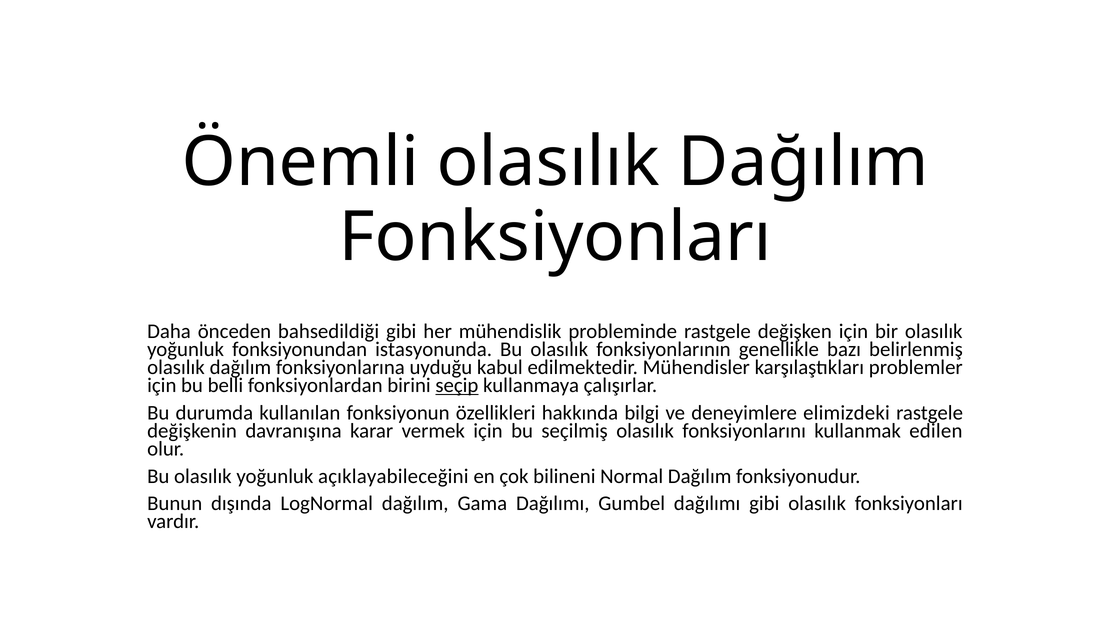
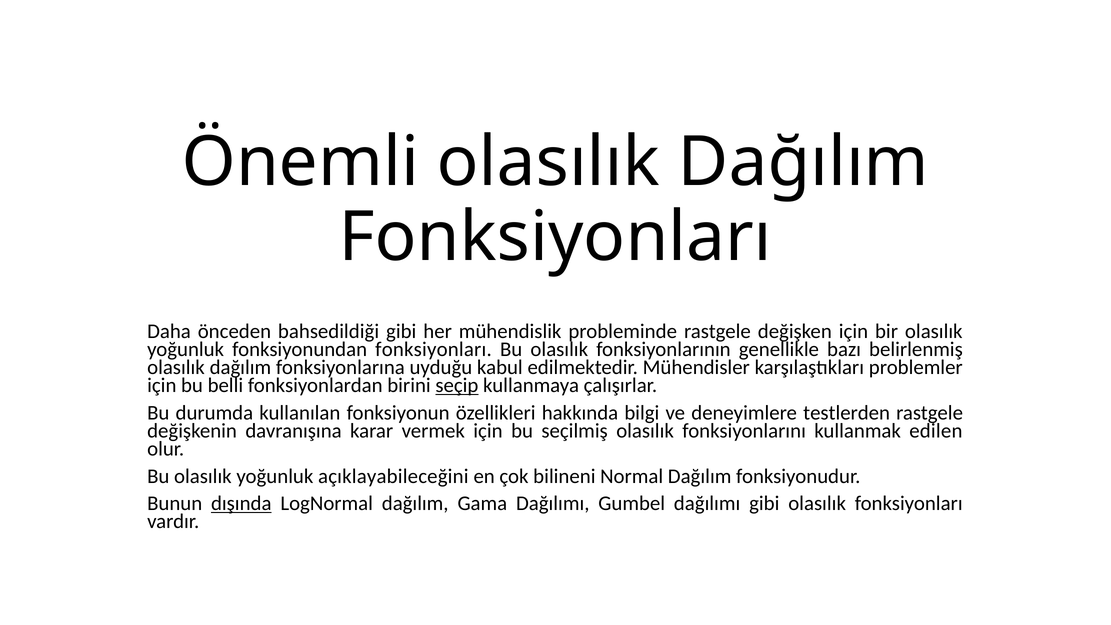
fonksiyonundan istasyonunda: istasyonunda -> fonksiyonları
elimizdeki: elimizdeki -> testlerden
dışında underline: none -> present
